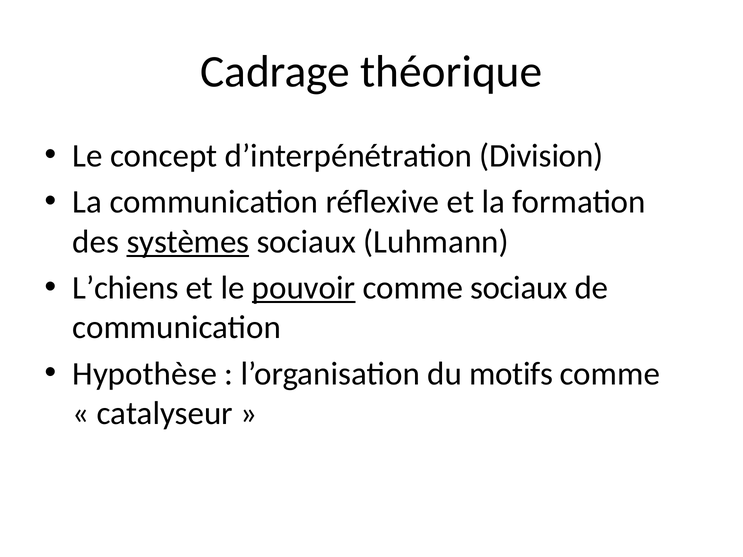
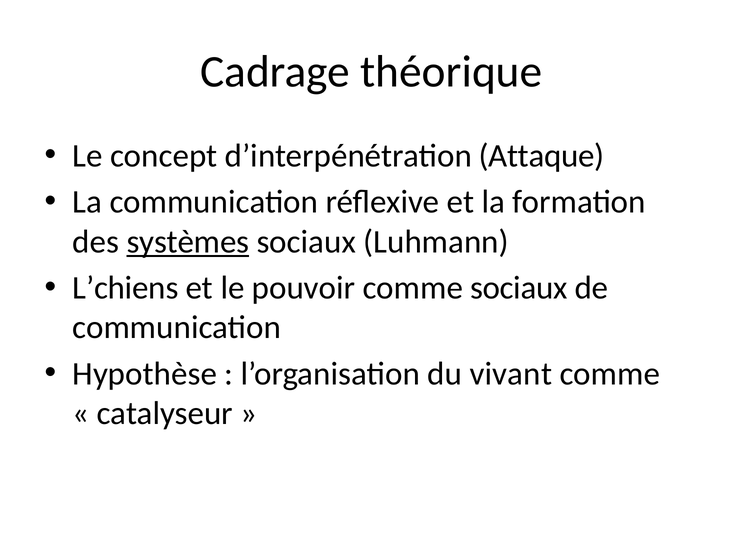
Division: Division -> Attaque
pouvoir underline: present -> none
motifs: motifs -> vivant
